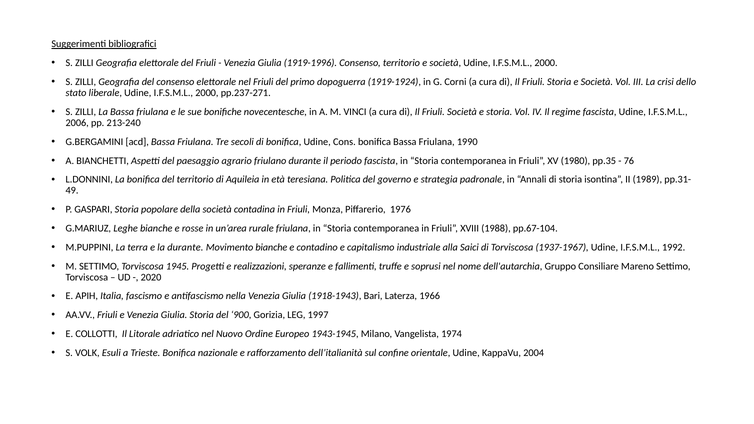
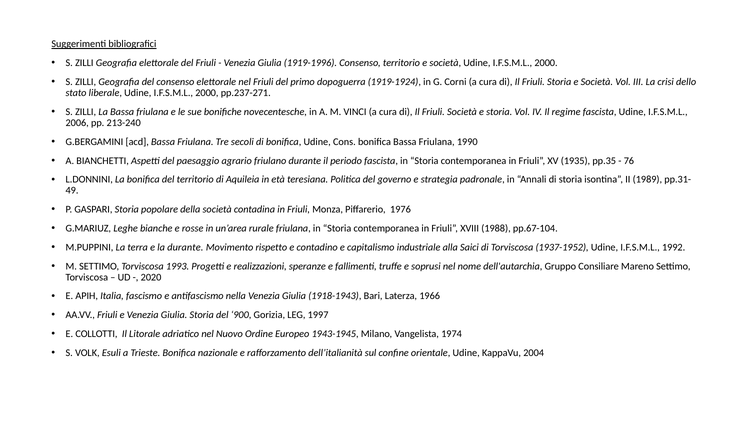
1980: 1980 -> 1935
Movimento bianche: bianche -> rispetto
1937-1967: 1937-1967 -> 1937-1952
1945: 1945 -> 1993
